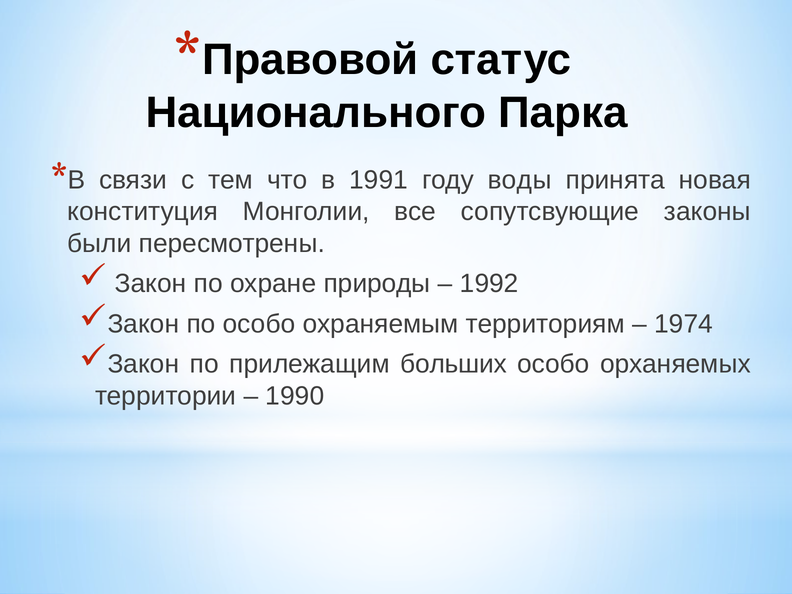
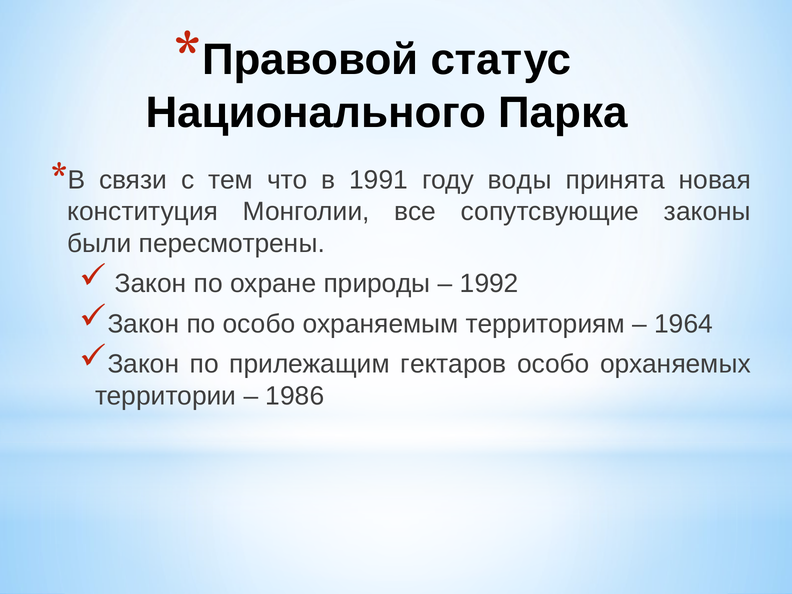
1974: 1974 -> 1964
больших: больших -> гектаров
1990: 1990 -> 1986
